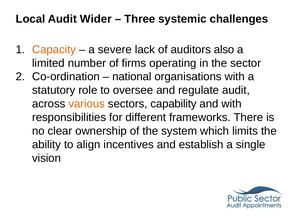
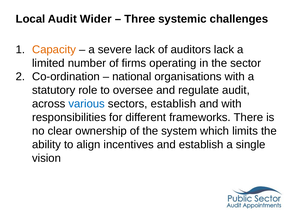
auditors also: also -> lack
various colour: orange -> blue
sectors capability: capability -> establish
